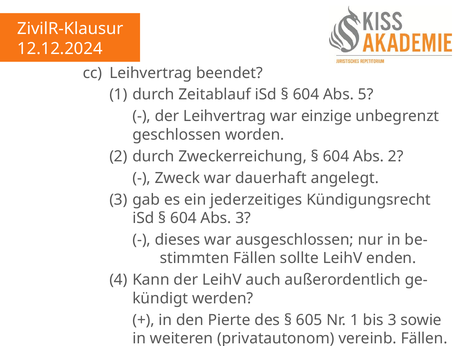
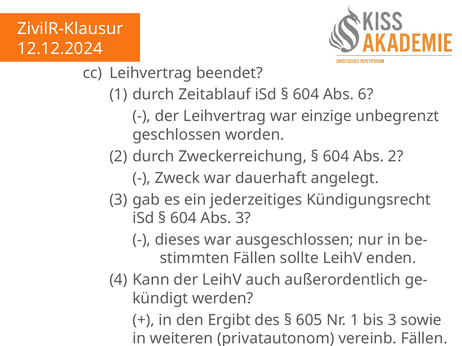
5: 5 -> 6
Pierte: Pierte -> Ergibt
